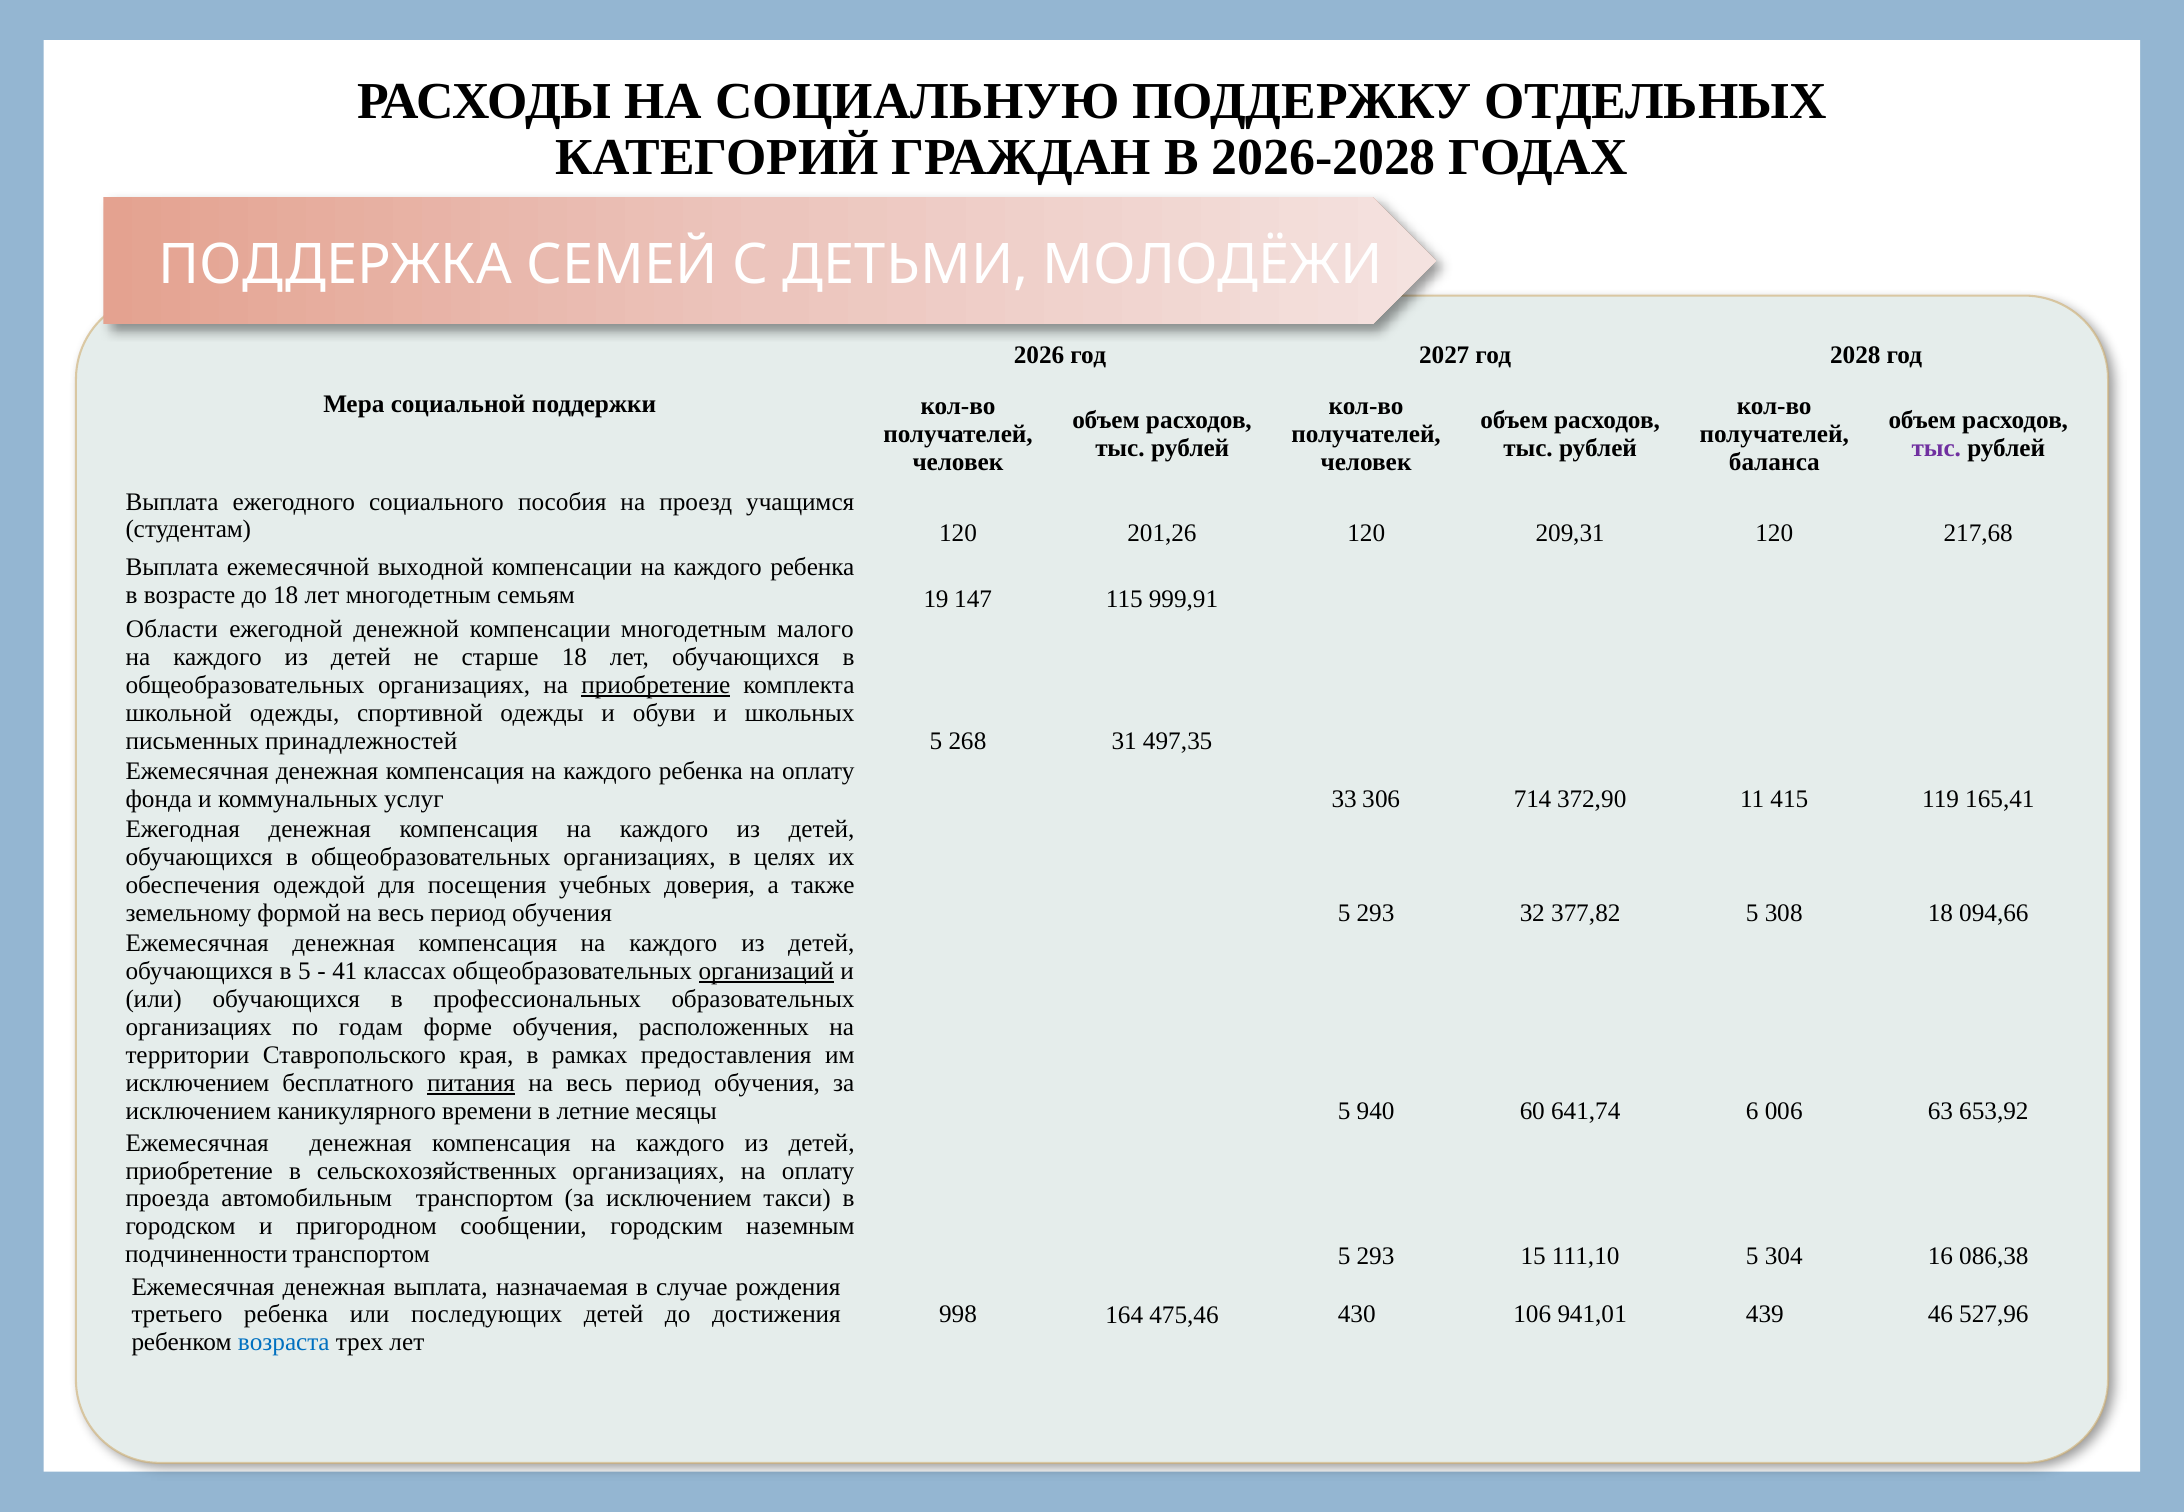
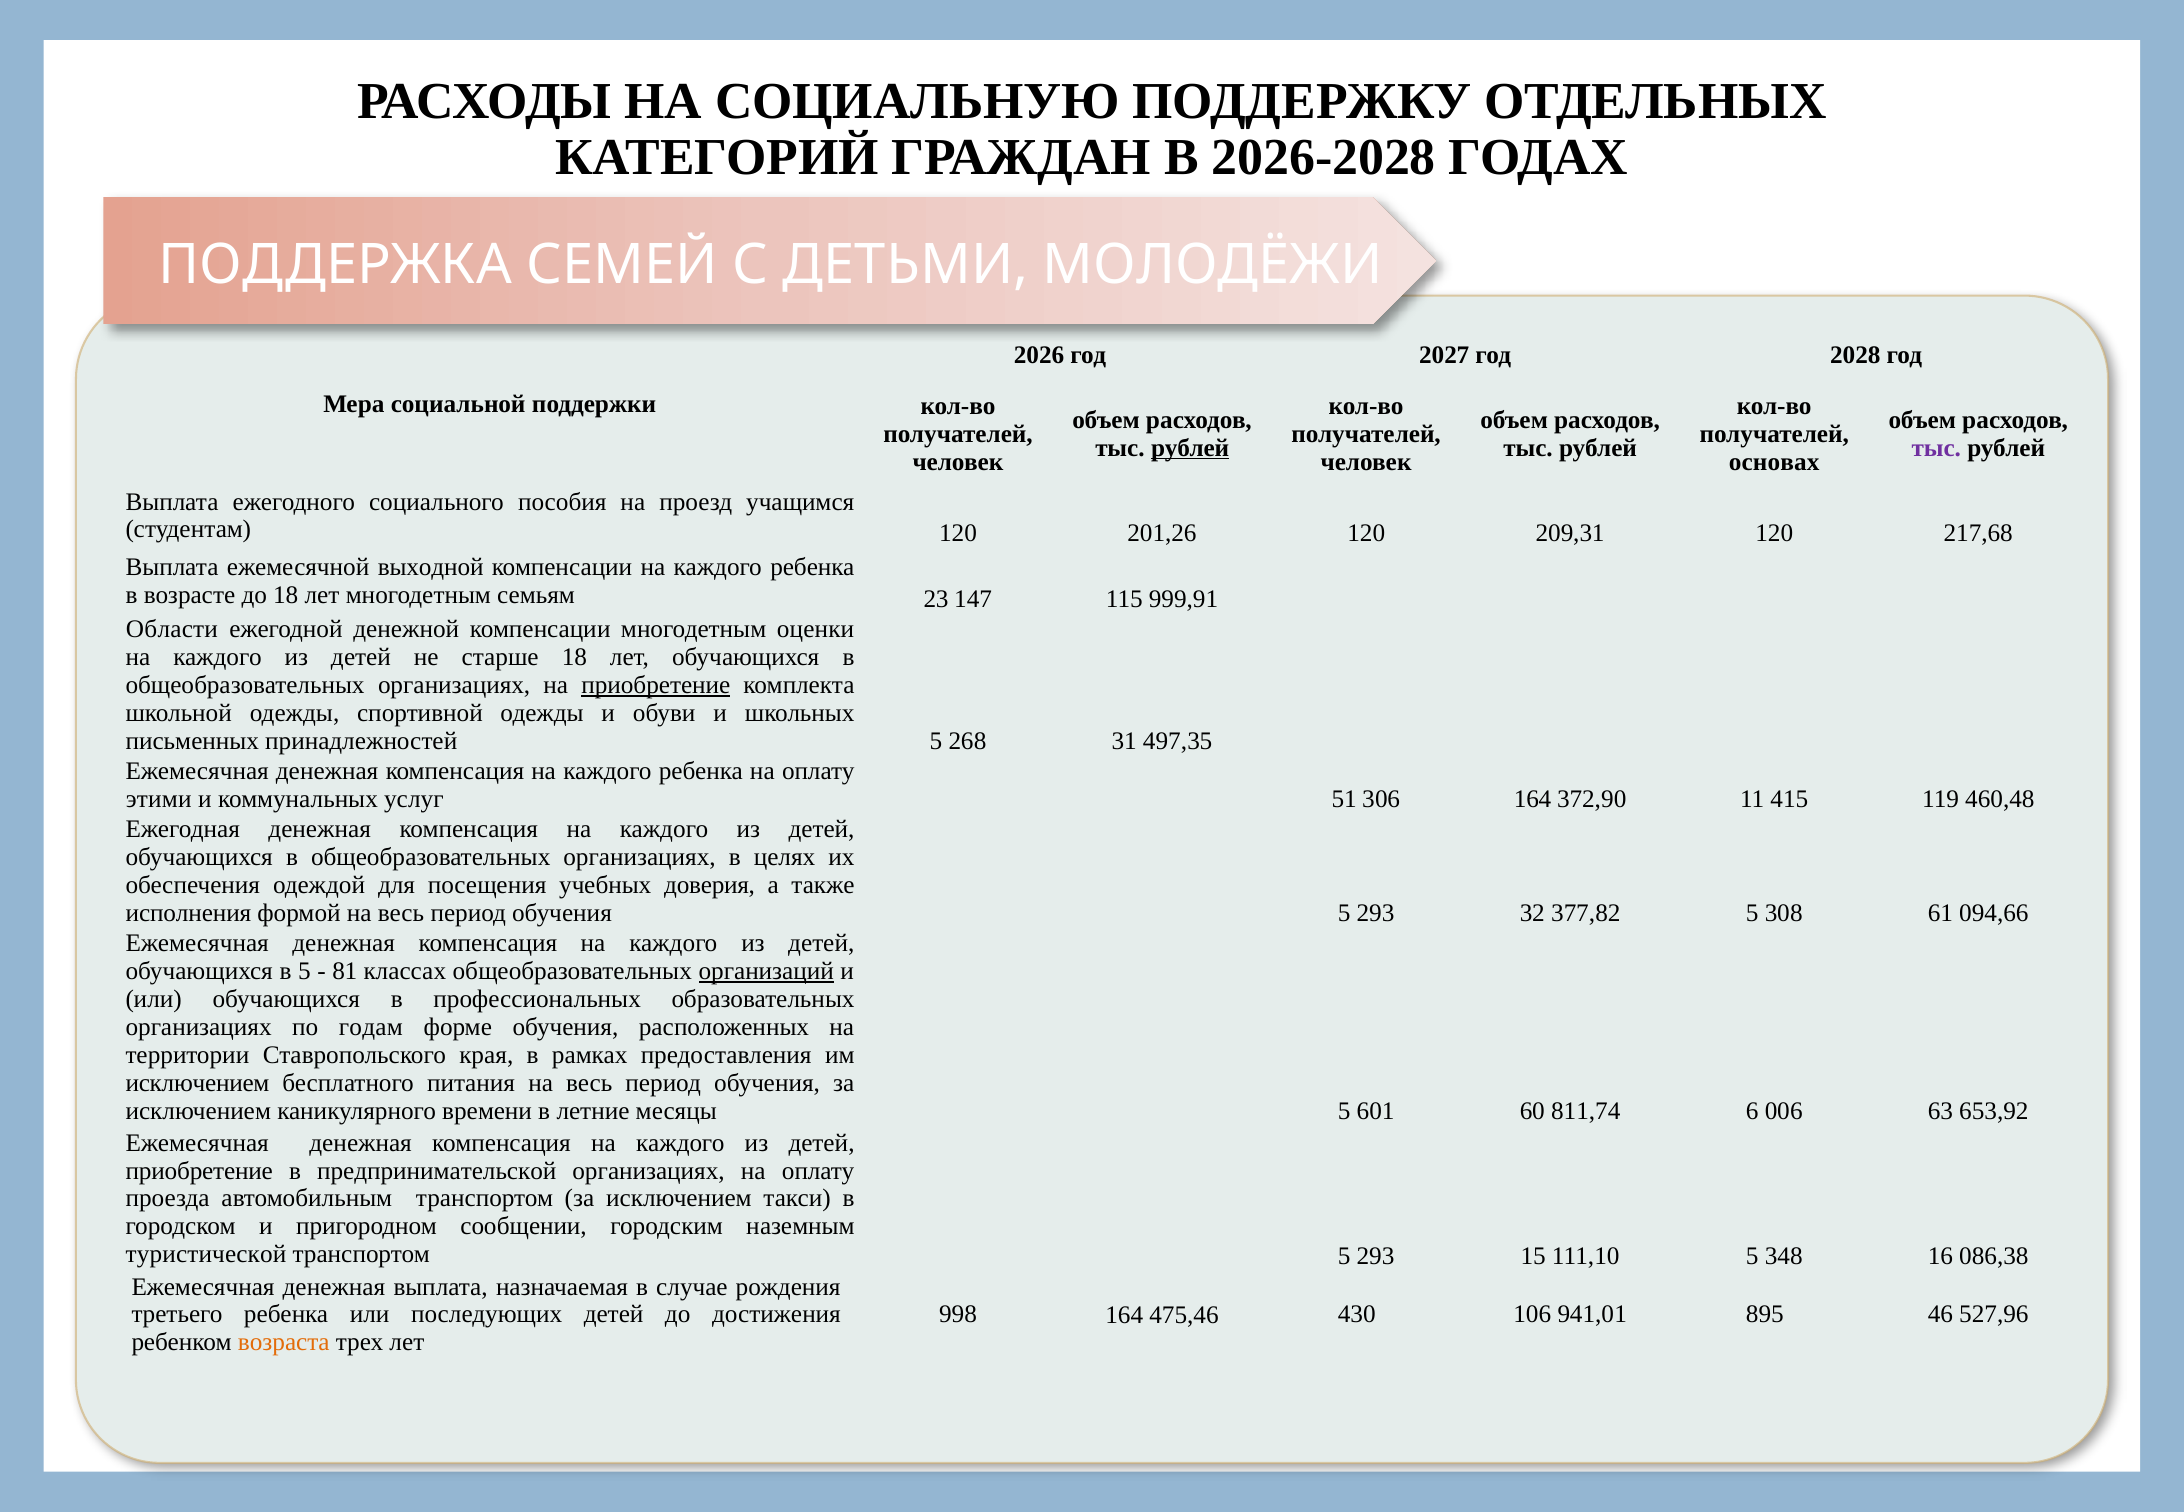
рублей at (1190, 448) underline: none -> present
баланса: баланса -> основах
19: 19 -> 23
малого: малого -> оценки
фонда: фонда -> этими
33: 33 -> 51
306 714: 714 -> 164
165,41: 165,41 -> 460,48
земельному: земельному -> исполнения
308 18: 18 -> 61
41: 41 -> 81
питания underline: present -> none
940: 940 -> 601
641,74: 641,74 -> 811,74
сельскохозяйственных: сельскохозяйственных -> предпринимательской
подчиненности: подчиненности -> туристической
304: 304 -> 348
439: 439 -> 895
возраста colour: blue -> orange
